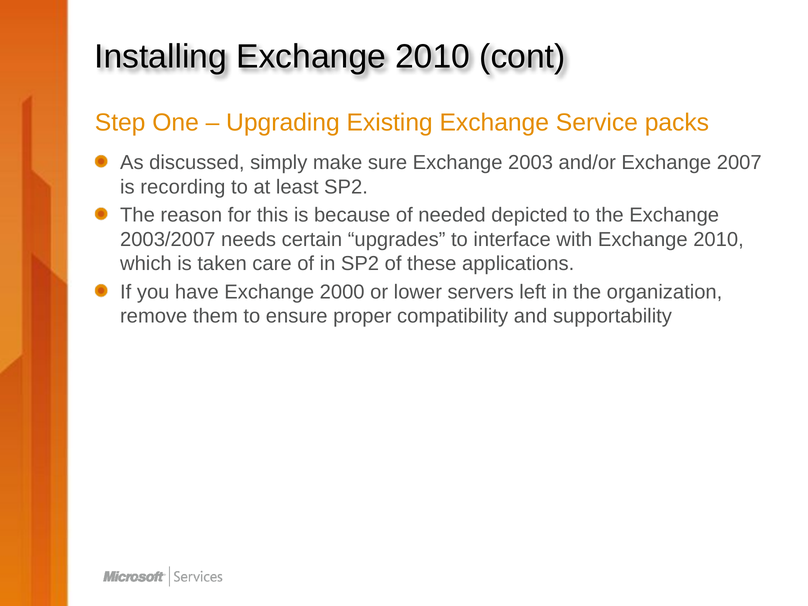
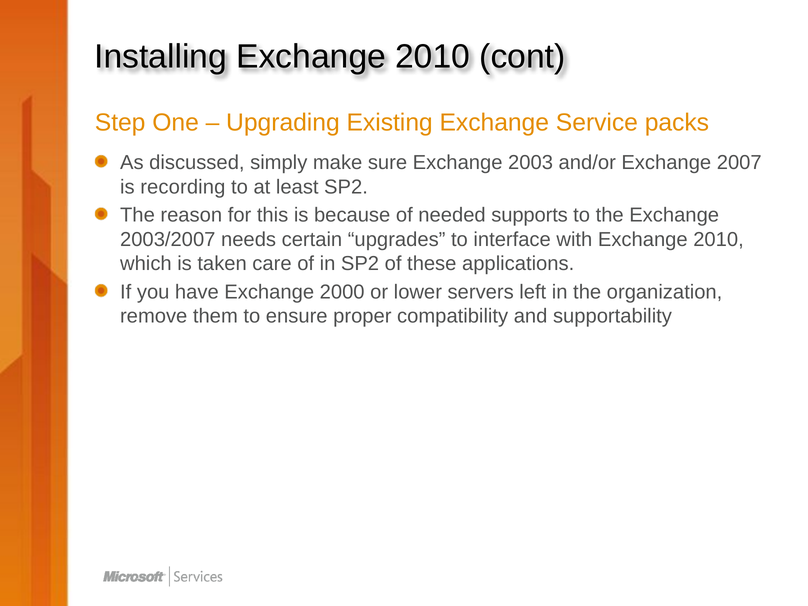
depicted: depicted -> supports
